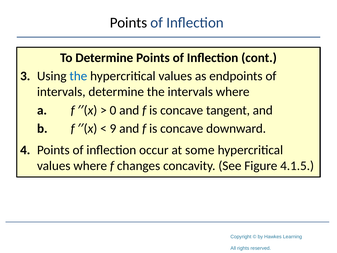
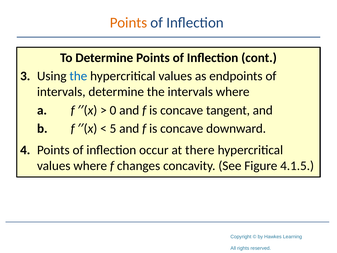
Points at (128, 23) colour: black -> orange
9: 9 -> 5
some: some -> there
